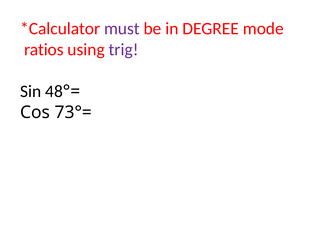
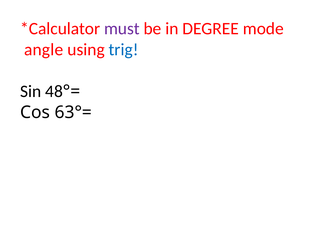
ratios: ratios -> angle
trig colour: purple -> blue
73°=: 73°= -> 63°=
